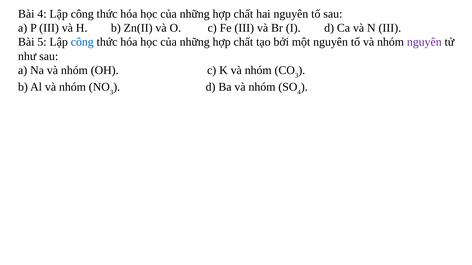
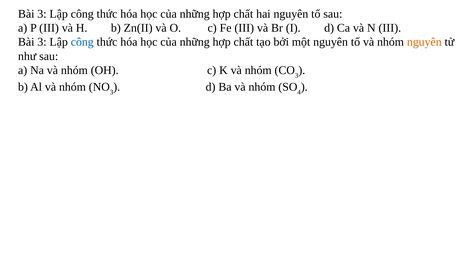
4 at (42, 14): 4 -> 3
5 at (42, 42): 5 -> 3
nguyên at (424, 42) colour: purple -> orange
